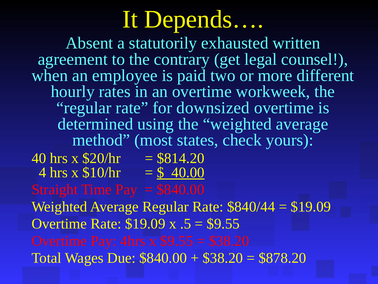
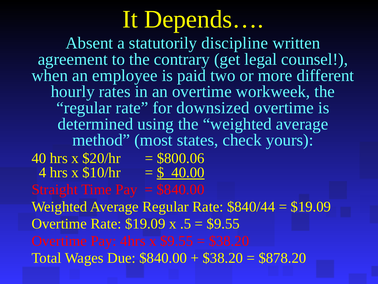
exhausted: exhausted -> discipline
$814.20: $814.20 -> $800.06
